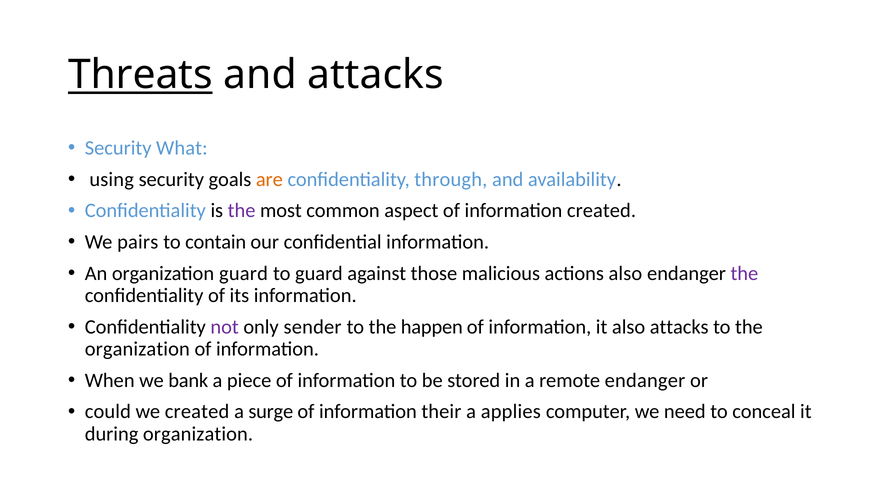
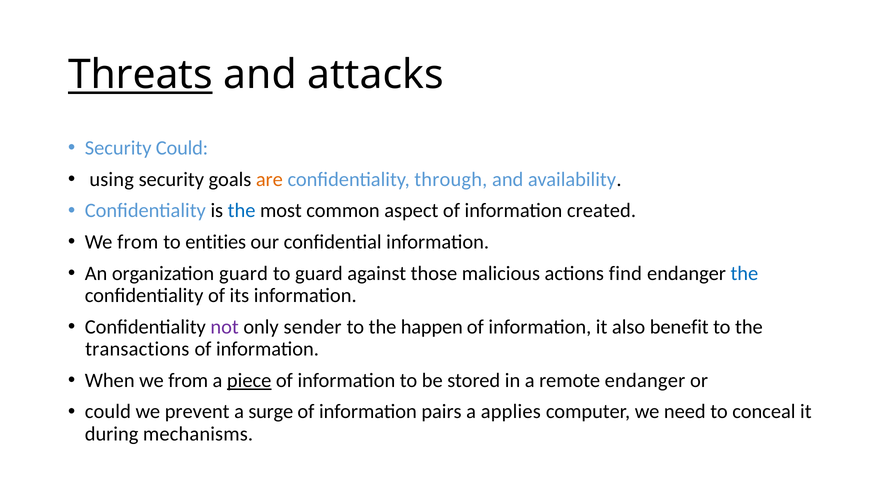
Security What: What -> Could
the at (242, 211) colour: purple -> blue
pairs at (138, 242): pairs -> from
contain: contain -> entities
actions also: also -> find
the at (744, 274) colour: purple -> blue
also attacks: attacks -> benefit
organization at (137, 349): organization -> transactions
When we bank: bank -> from
piece underline: none -> present
we created: created -> prevent
their: their -> pairs
during organization: organization -> mechanisms
